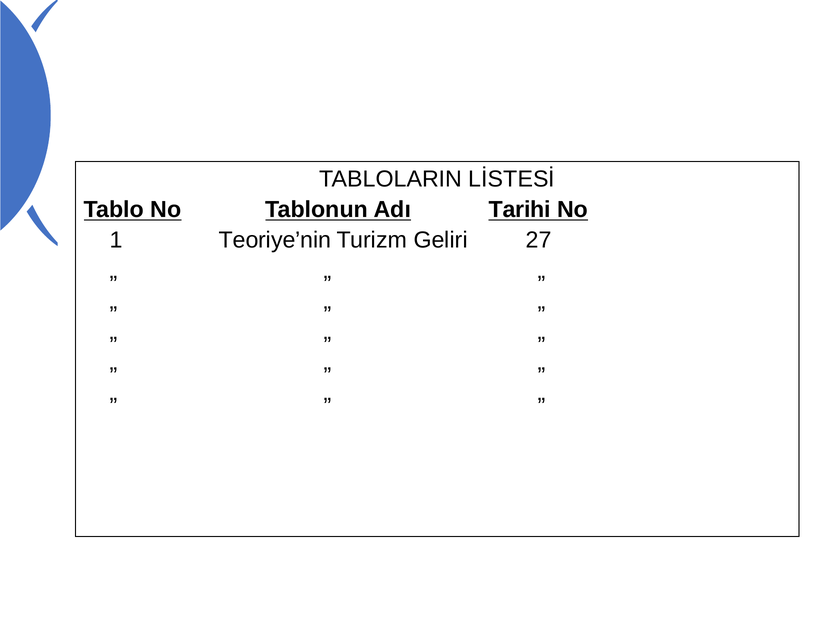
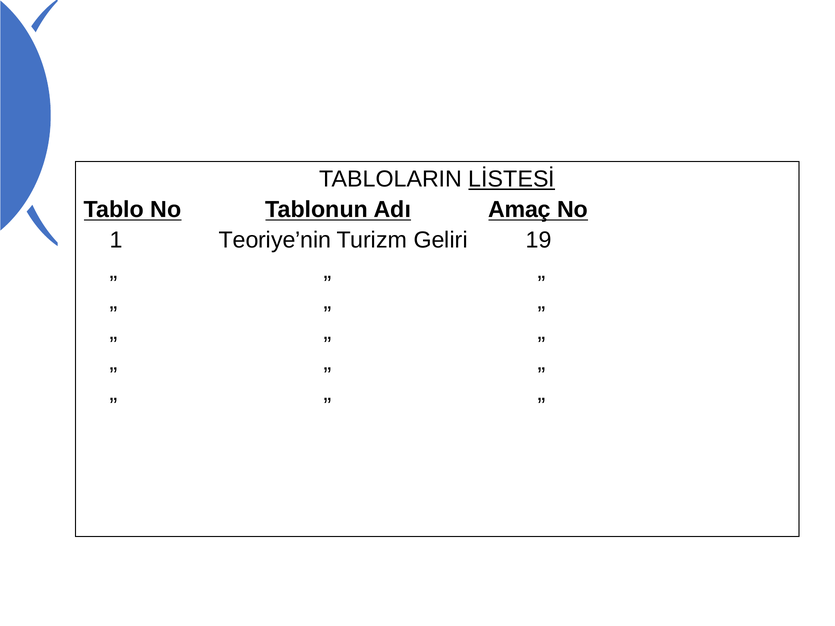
LİSTESİ underline: none -> present
Tarihi: Tarihi -> Amaç
27: 27 -> 19
